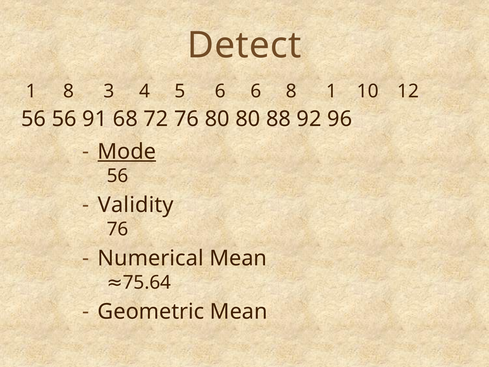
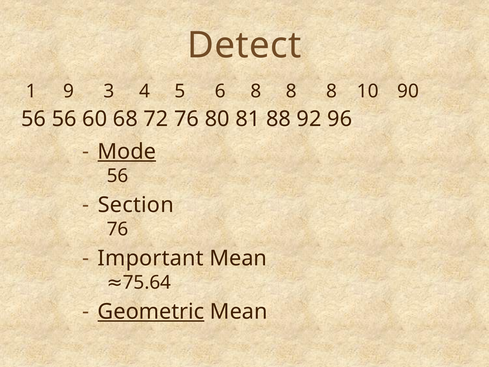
1 8: 8 -> 9
6 6: 6 -> 8
1 at (332, 91): 1 -> 8
12: 12 -> 90
91: 91 -> 60
80 80: 80 -> 81
Validity: Validity -> Section
Numerical: Numerical -> Important
Geometric underline: none -> present
